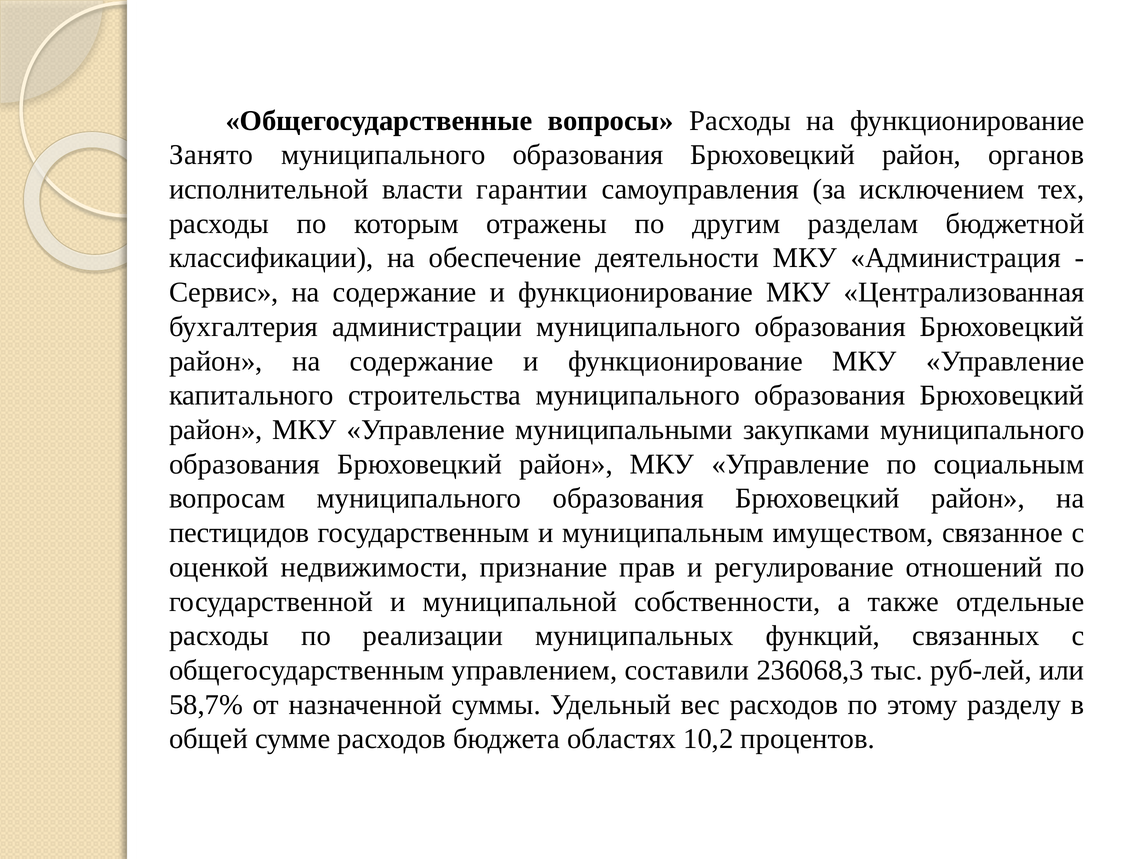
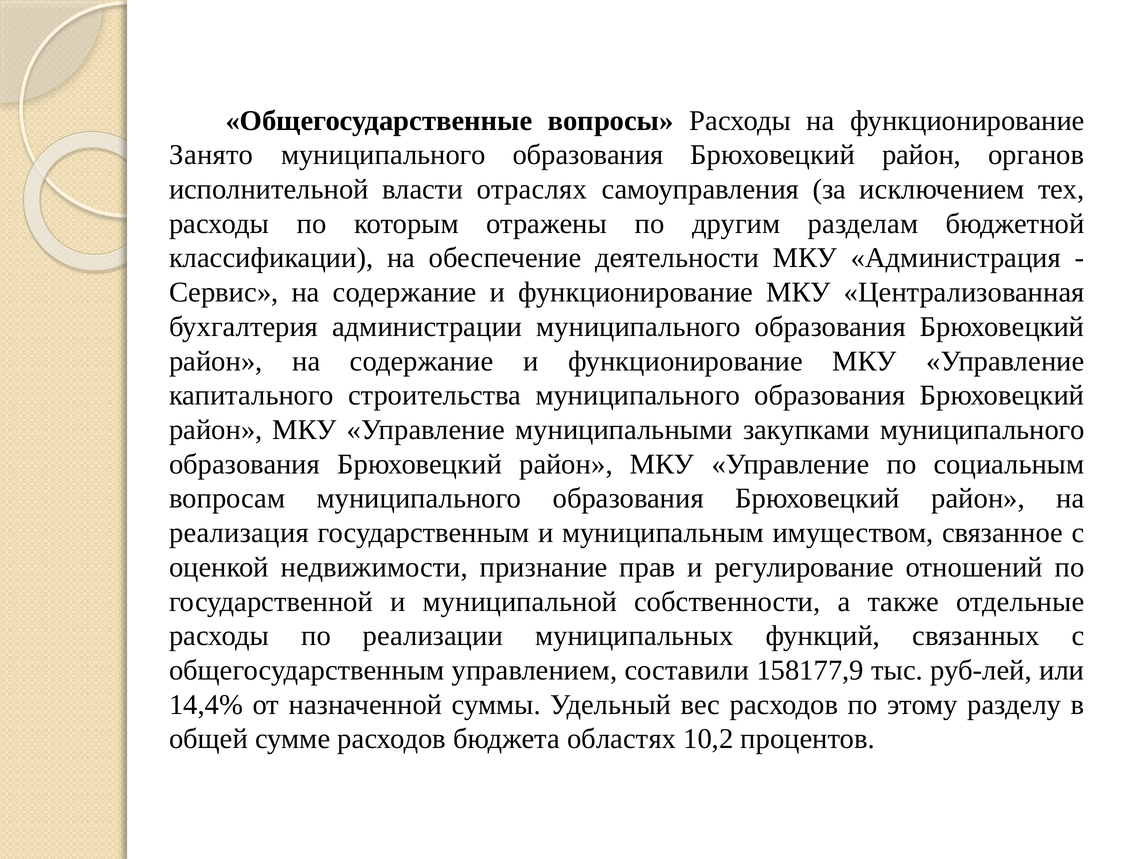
гарантии: гарантии -> отраслях
пестицидов: пестицидов -> реализация
236068,3: 236068,3 -> 158177,9
58,7%: 58,7% -> 14,4%
